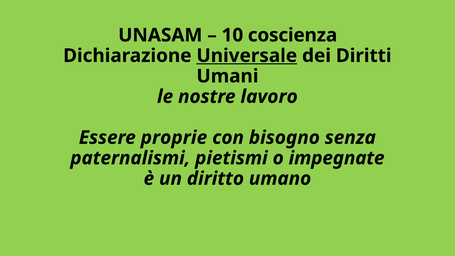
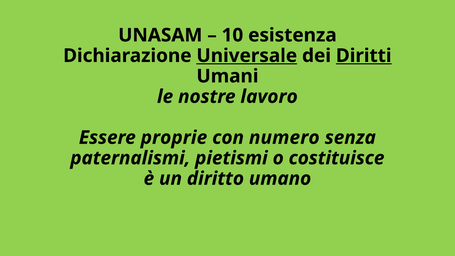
coscienza: coscienza -> esistenza
Diritti underline: none -> present
bisogno: bisogno -> numero
impegnate: impegnate -> costituisce
